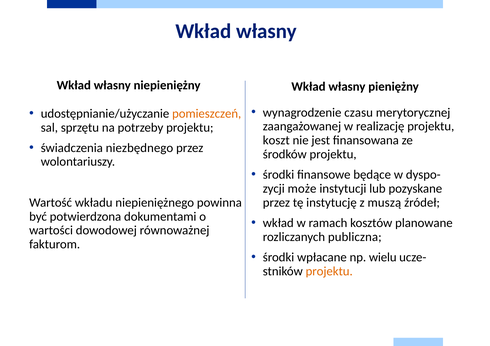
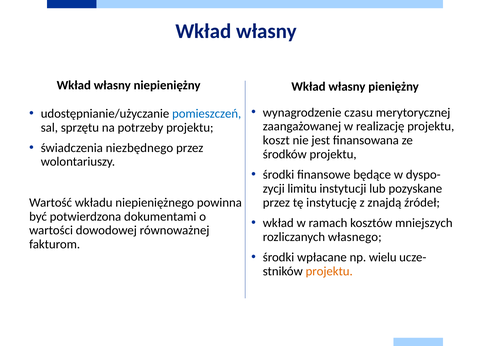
pomieszczeń colour: orange -> blue
może: może -> limitu
muszą: muszą -> znajdą
planowane: planowane -> mniejszych
publiczna: publiczna -> własnego
